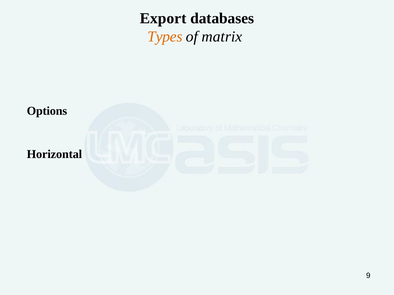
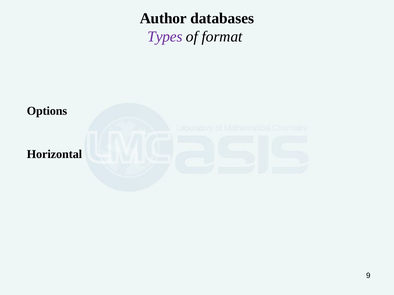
Export: Export -> Author
Types colour: orange -> purple
matrix: matrix -> format
